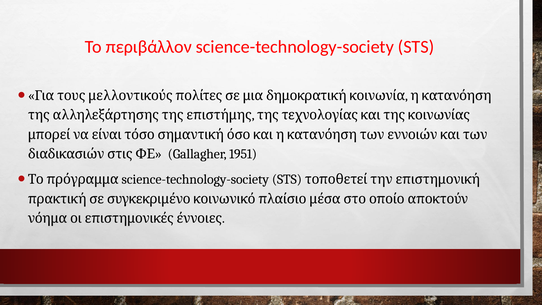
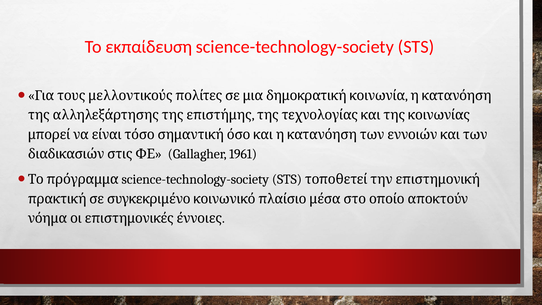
περιβάλλον: περιβάλλον -> εκπαίδευση
1951: 1951 -> 1961
